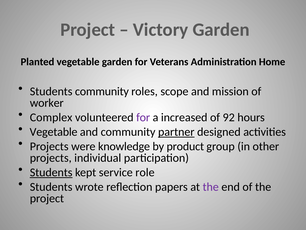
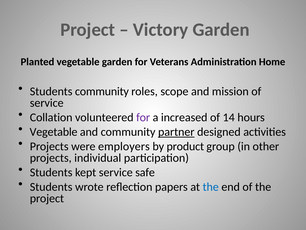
worker at (47, 103): worker -> service
Complex: Complex -> Collation
92: 92 -> 14
knowledge: knowledge -> employers
Students at (51, 172) underline: present -> none
role: role -> safe
the at (211, 187) colour: purple -> blue
